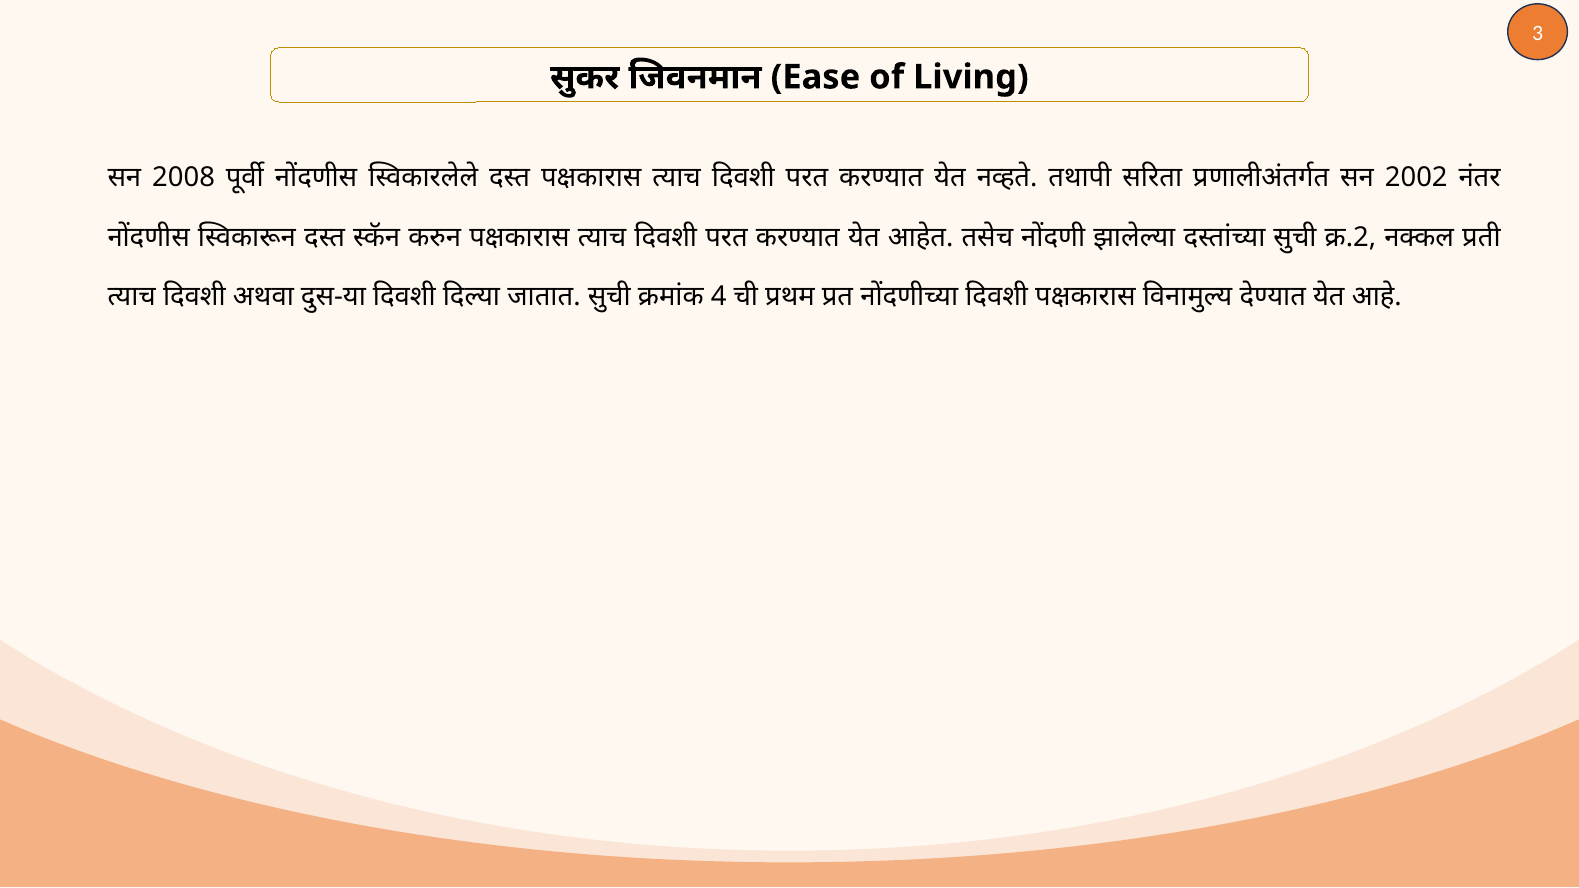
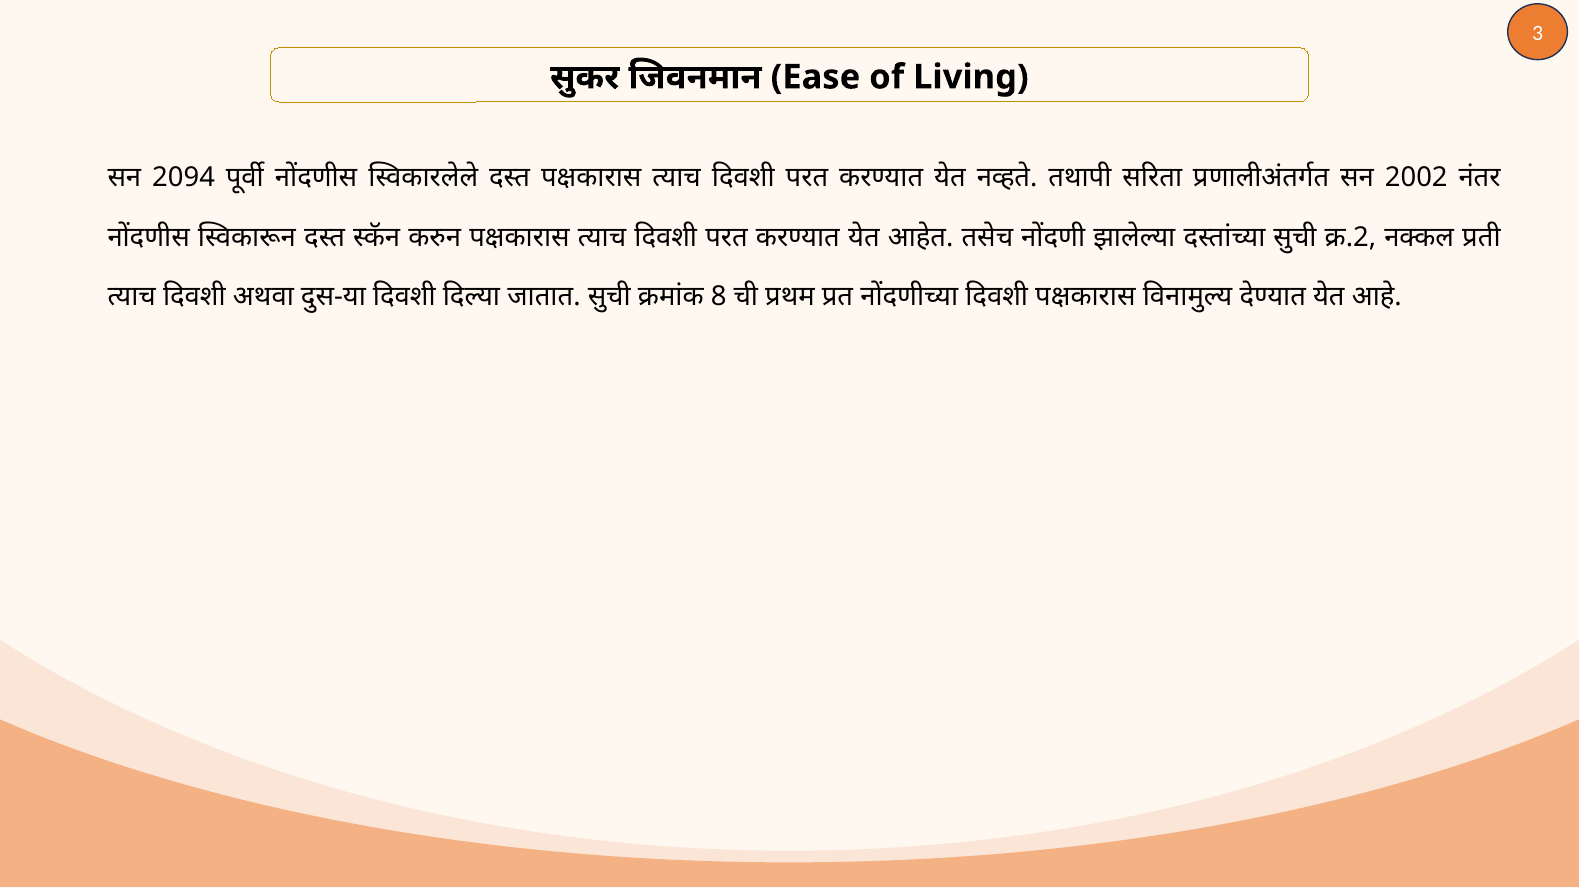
2008: 2008 -> 2094
4: 4 -> 8
